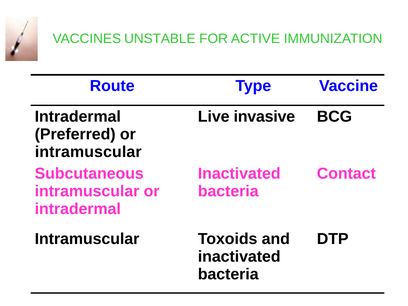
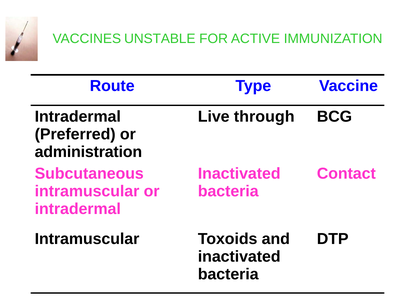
invasive: invasive -> through
intramuscular at (88, 152): intramuscular -> administration
